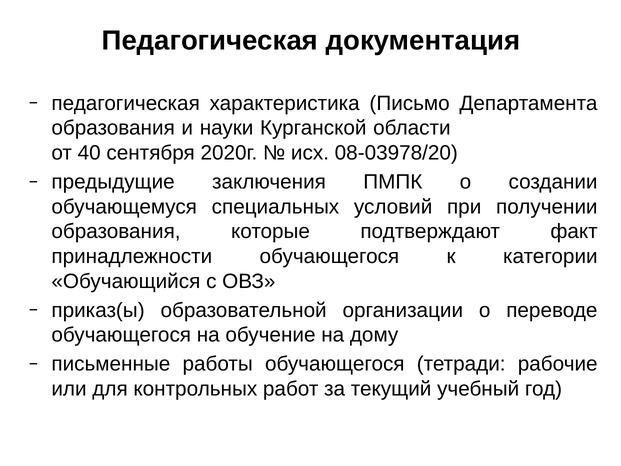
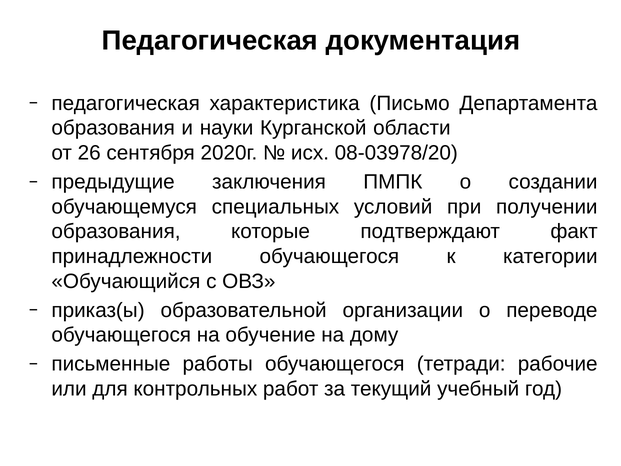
40: 40 -> 26
